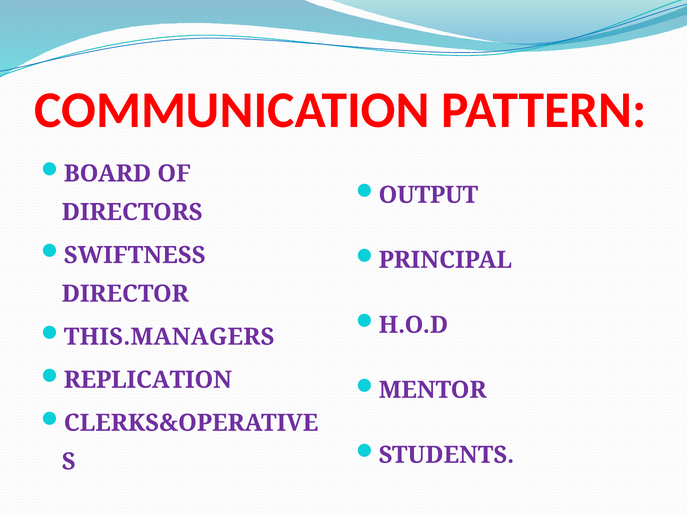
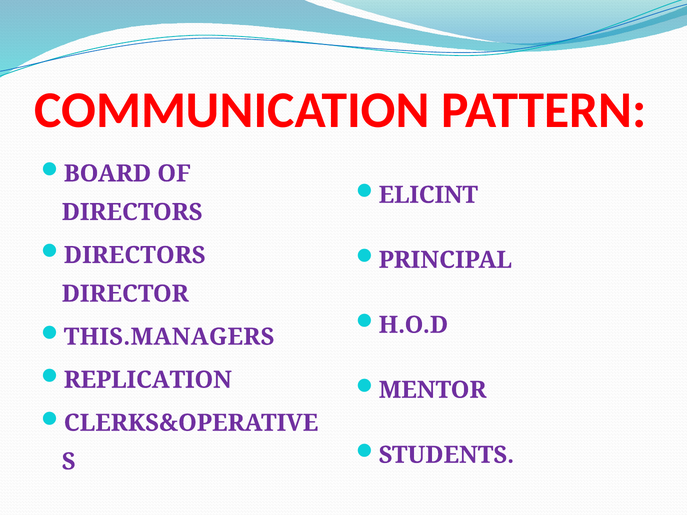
OUTPUT: OUTPUT -> ELICINT
SWIFTNESS at (135, 255): SWIFTNESS -> DIRECTORS
